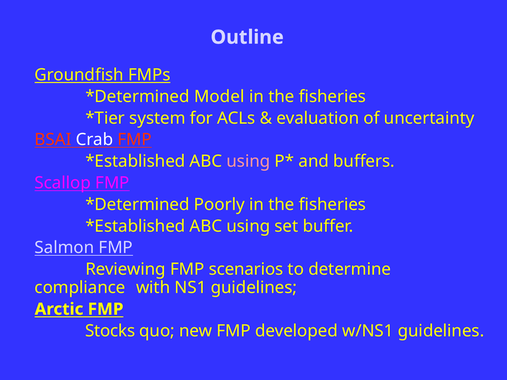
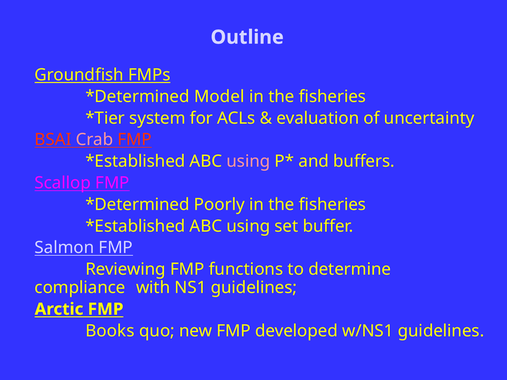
Crab colour: white -> pink
scenarios: scenarios -> functions
Stocks: Stocks -> Books
